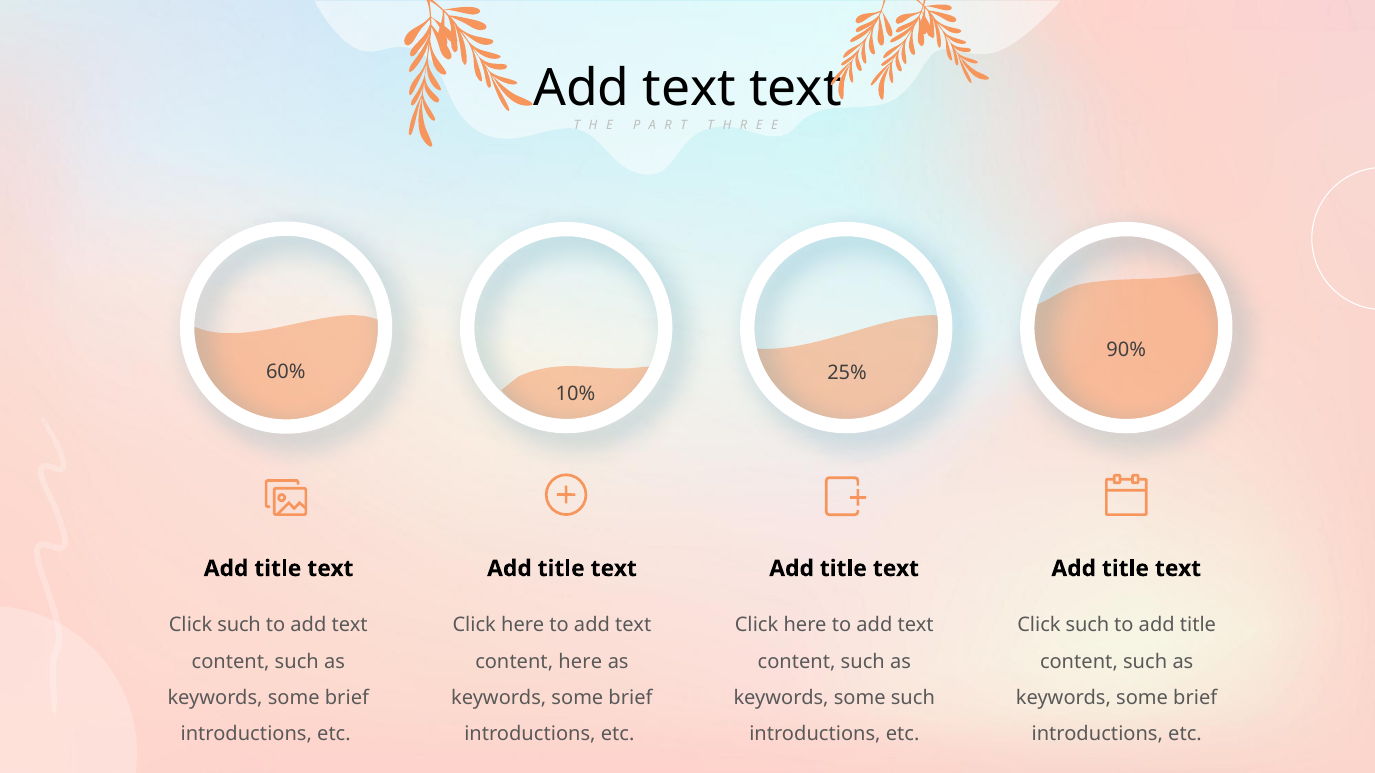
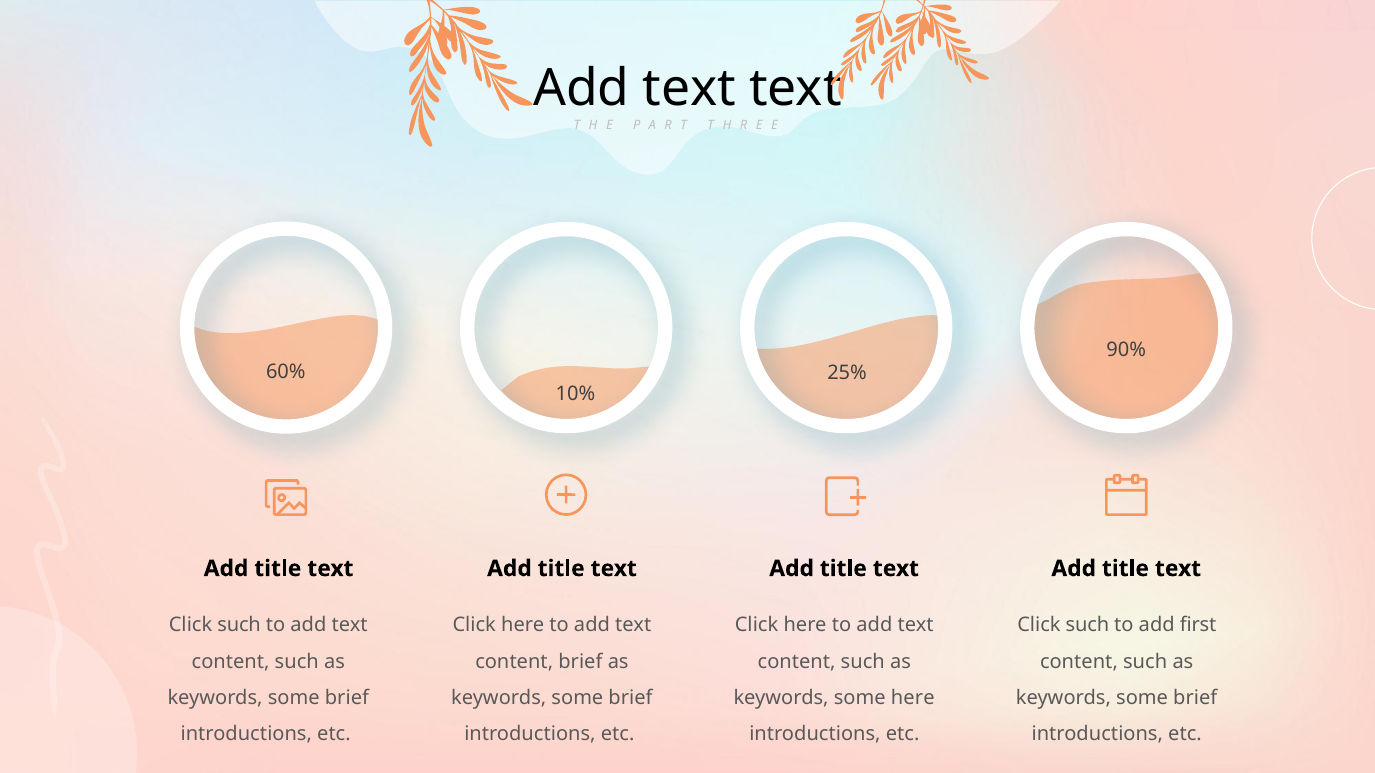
to add title: title -> first
content here: here -> brief
some such: such -> here
